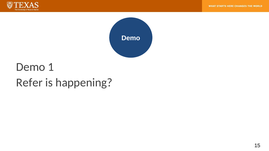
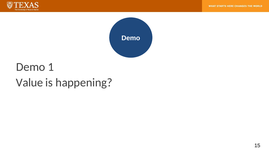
Refer: Refer -> Value
